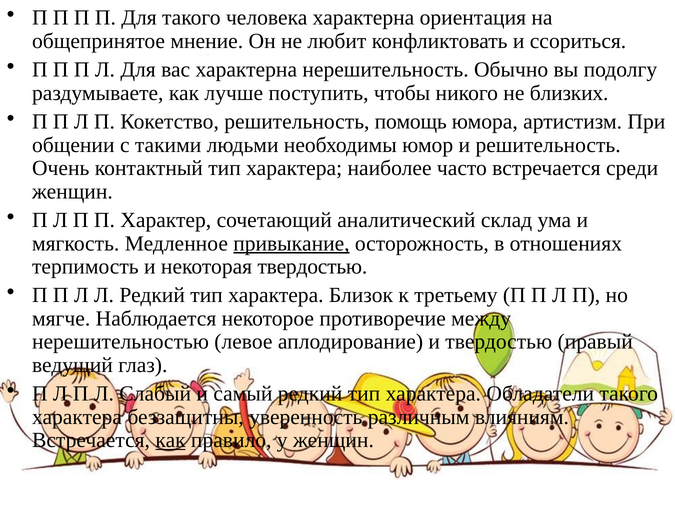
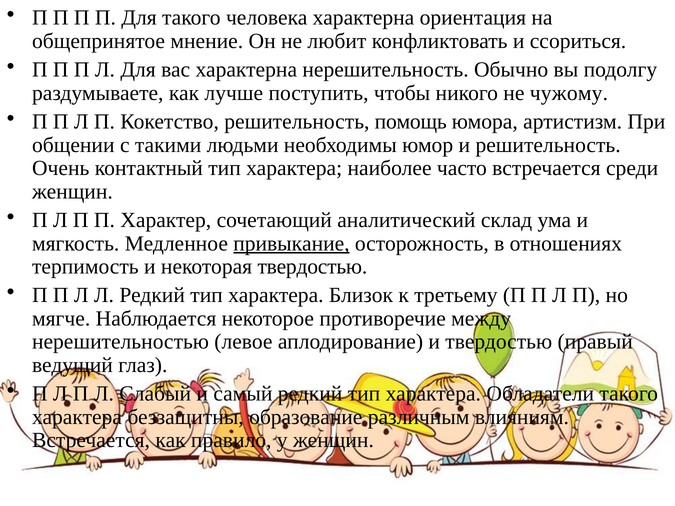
близких: близких -> чужому
уверенность: уверенность -> образование
как at (171, 441) underline: present -> none
